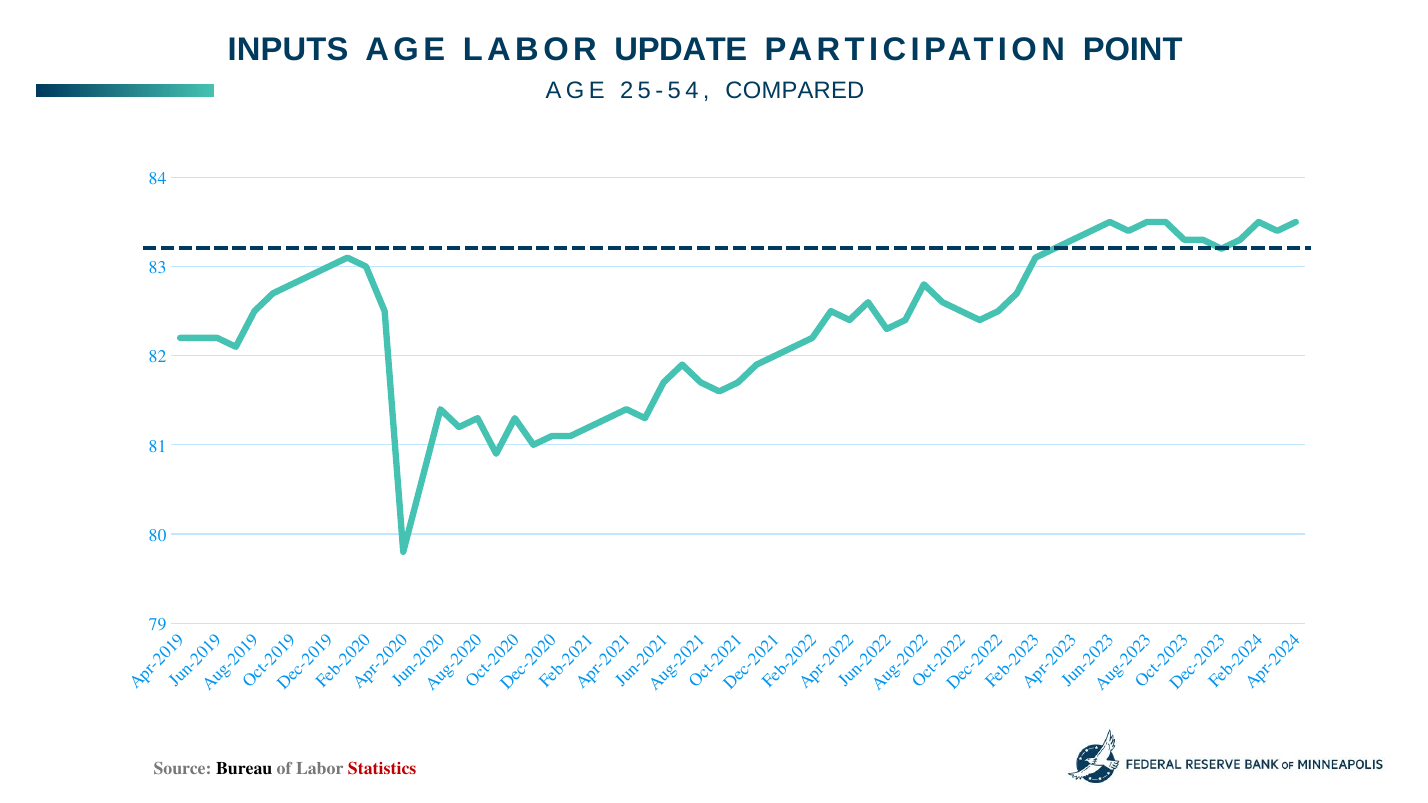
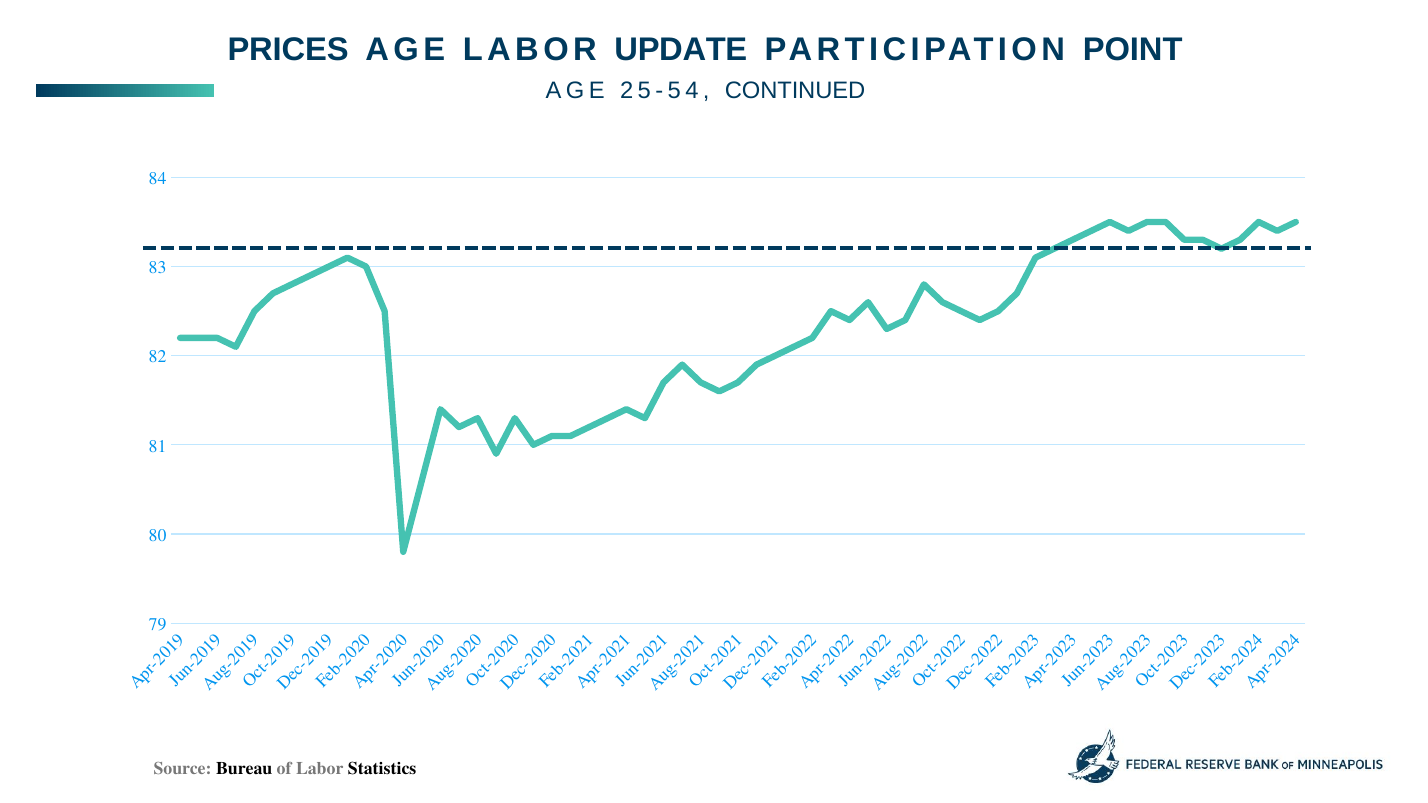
INPUTS: INPUTS -> PRICES
COMPARED: COMPARED -> CONTINUED
Statistics colour: red -> black
